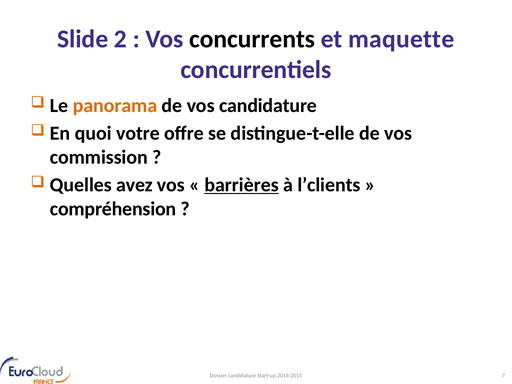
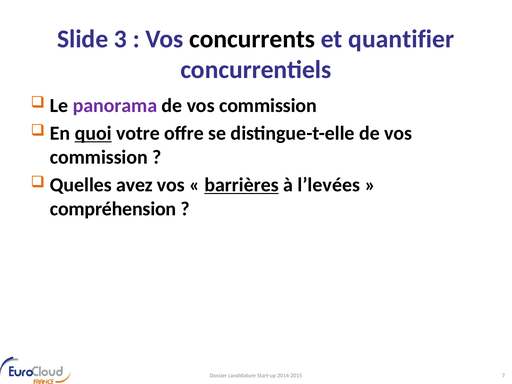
2: 2 -> 3
maquette: maquette -> quantifier
panorama colour: orange -> purple
candidature at (268, 105): candidature -> commission
quoi underline: none -> present
l’clients: l’clients -> l’levées
